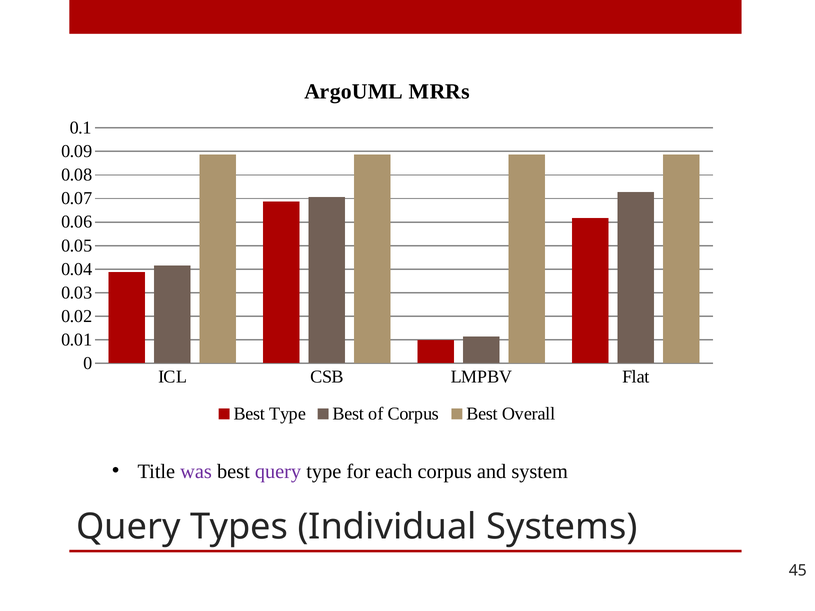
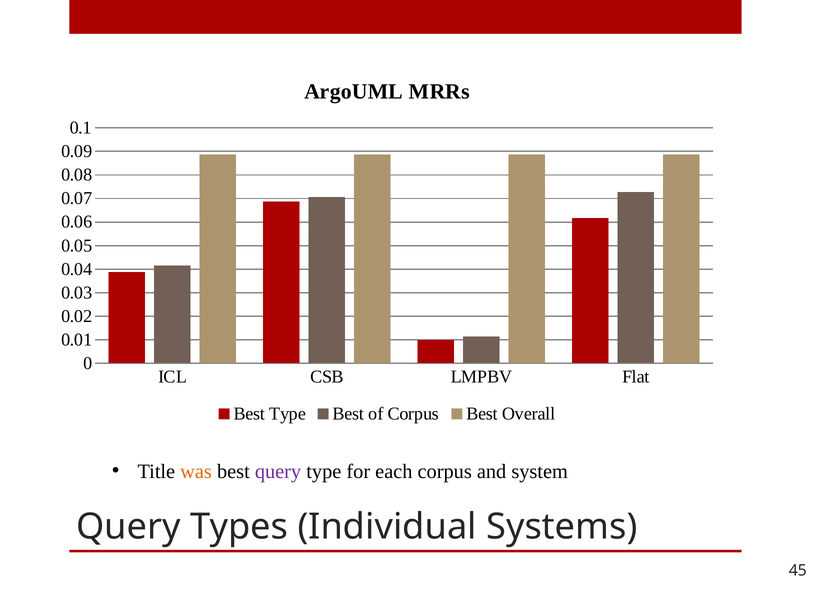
was colour: purple -> orange
